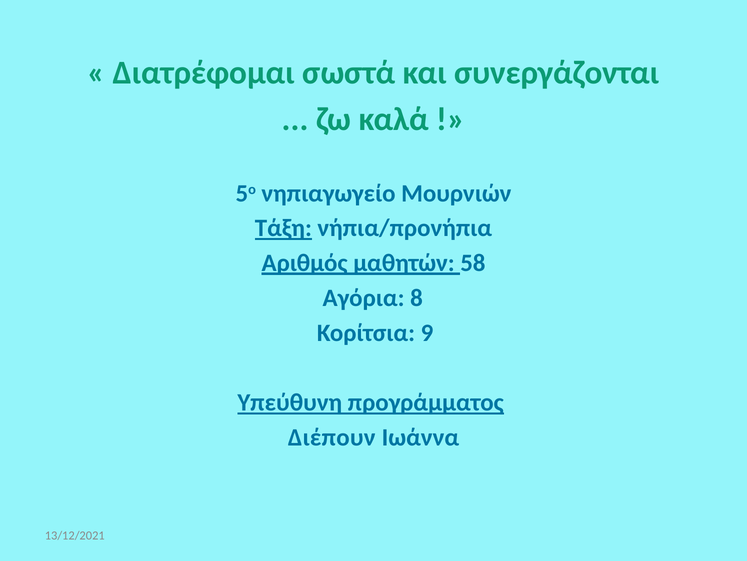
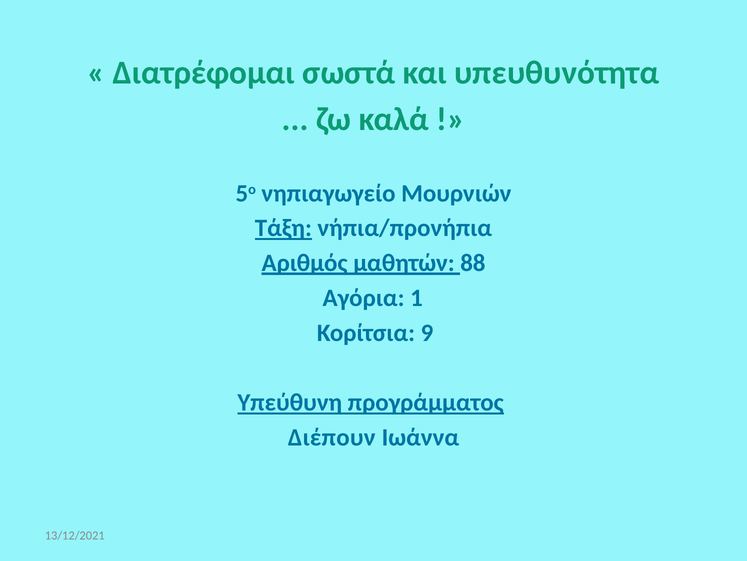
συνεργάζονται: συνεργάζονται -> υπευθυνότητα
58: 58 -> 88
Αγόρια 8: 8 -> 1
